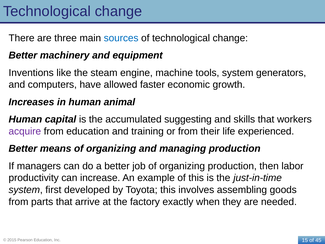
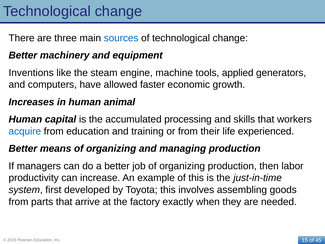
tools system: system -> applied
suggesting: suggesting -> processing
acquire colour: purple -> blue
